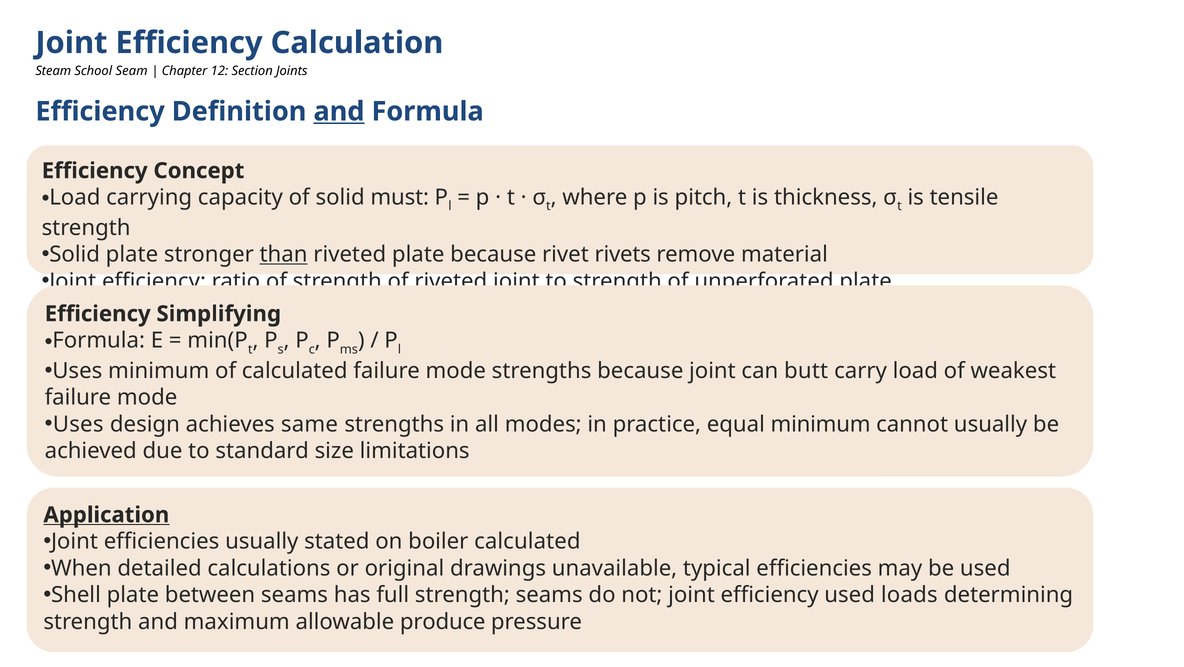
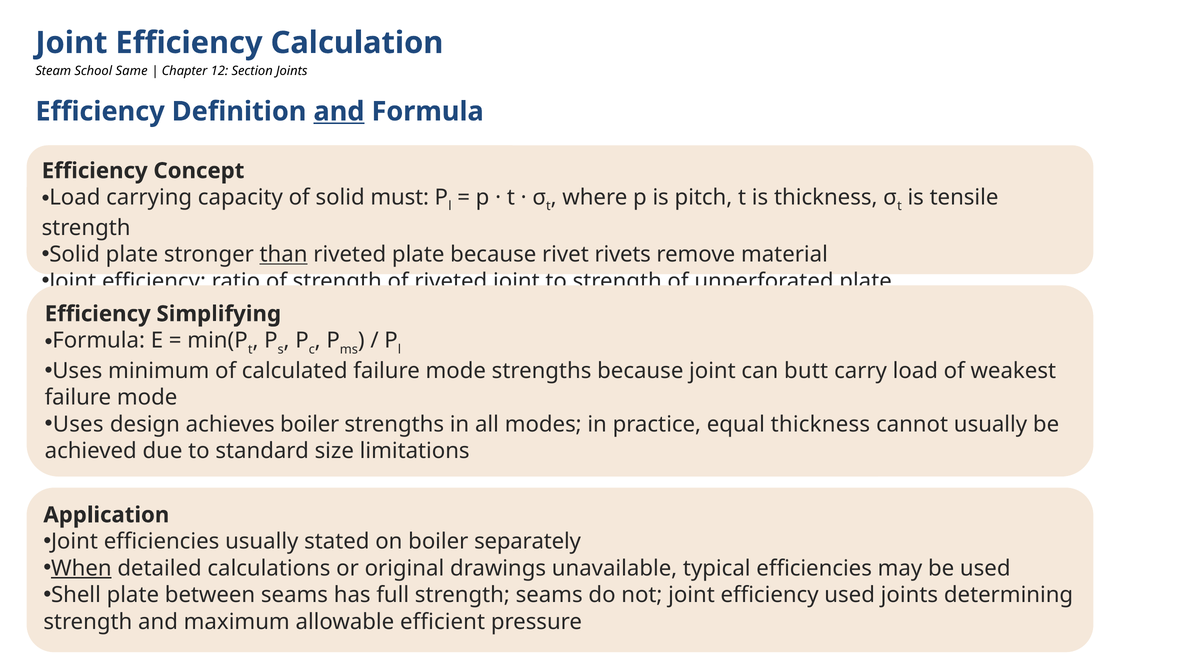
Seam: Seam -> Same
achieves same: same -> boiler
equal minimum: minimum -> thickness
Application underline: present -> none
boiler calculated: calculated -> separately
When underline: none -> present
used loads: loads -> joints
produce: produce -> efficient
